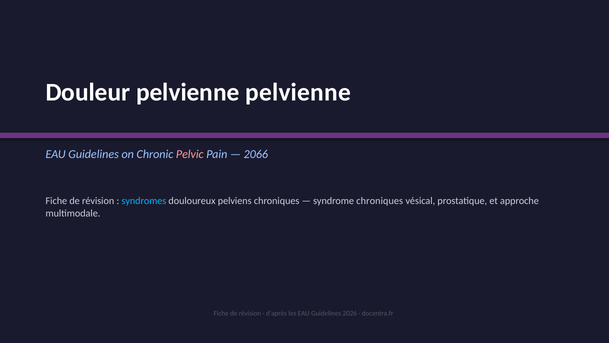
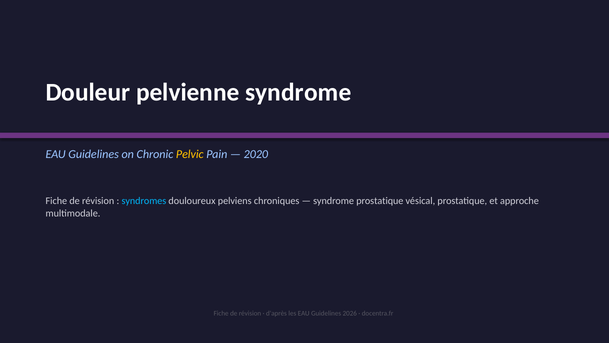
pelvienne pelvienne: pelvienne -> syndrome
Pelvic colour: pink -> yellow
2066: 2066 -> 2020
syndrome chroniques: chroniques -> prostatique
